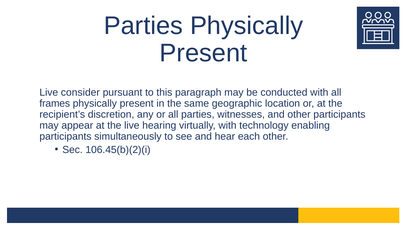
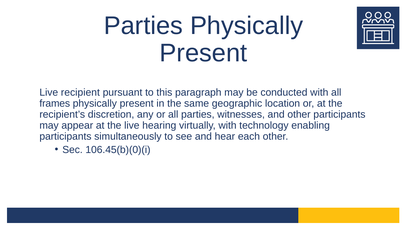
consider: consider -> recipient
106.45(b)(2)(i: 106.45(b)(2)(i -> 106.45(b)(0)(i
